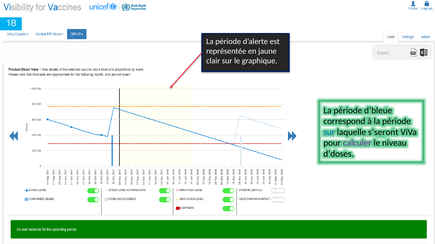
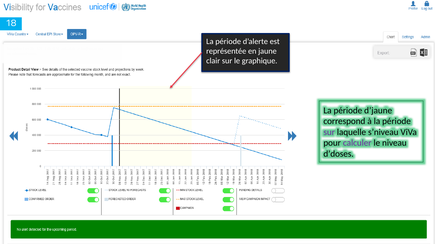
d’bleue: d’bleue -> d’jaune
sur at (329, 133) colour: blue -> purple
s’seront: s’seront -> s’niveau
